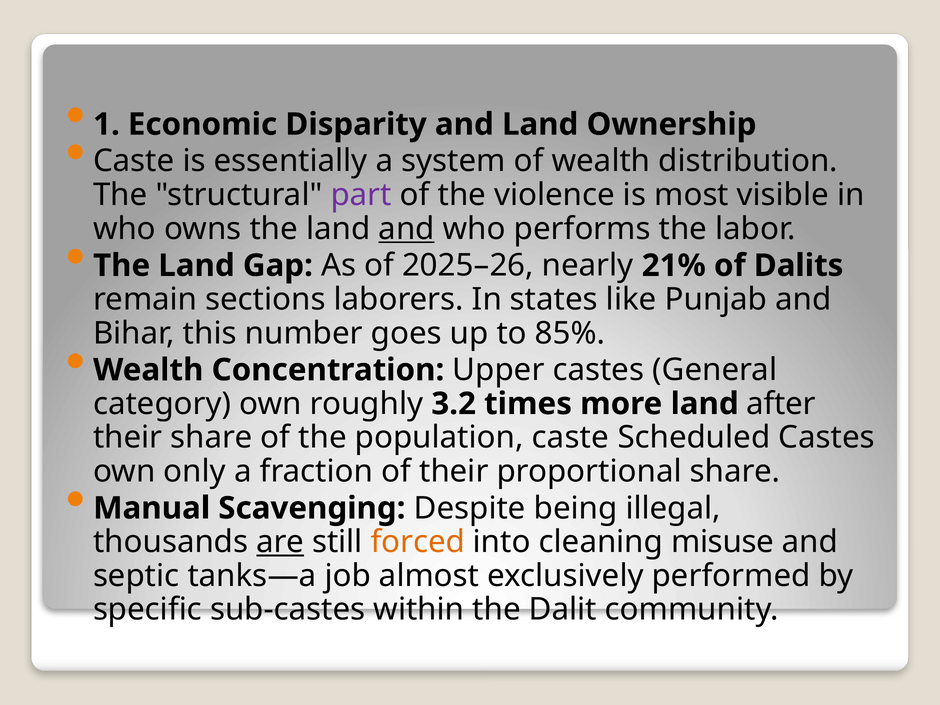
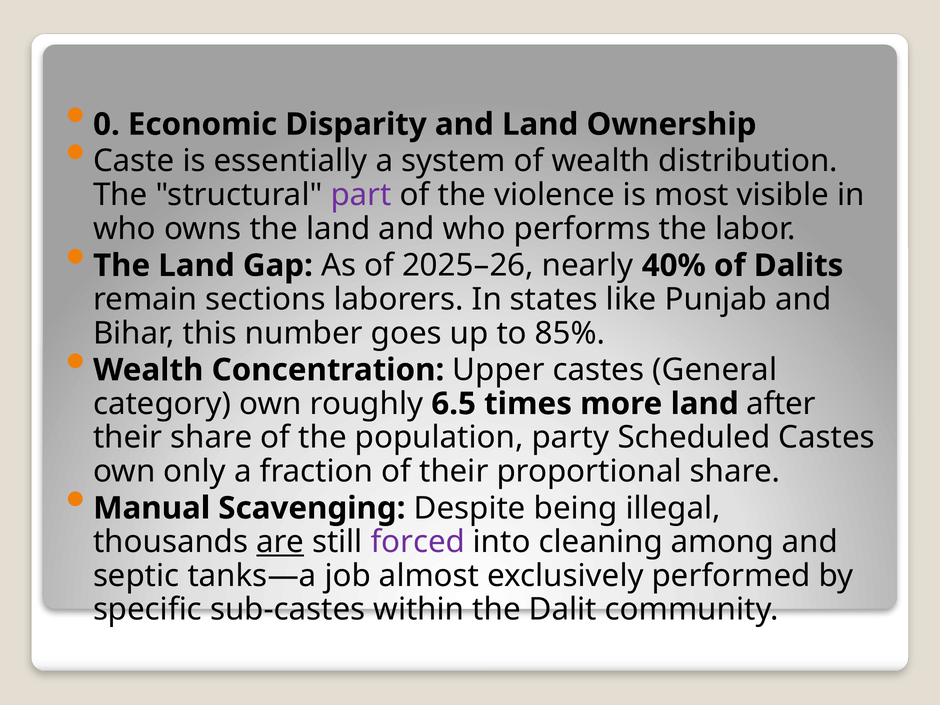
1: 1 -> 0
and at (407, 229) underline: present -> none
21%: 21% -> 40%
3.2: 3.2 -> 6.5
population caste: caste -> party
forced colour: orange -> purple
misuse: misuse -> among
